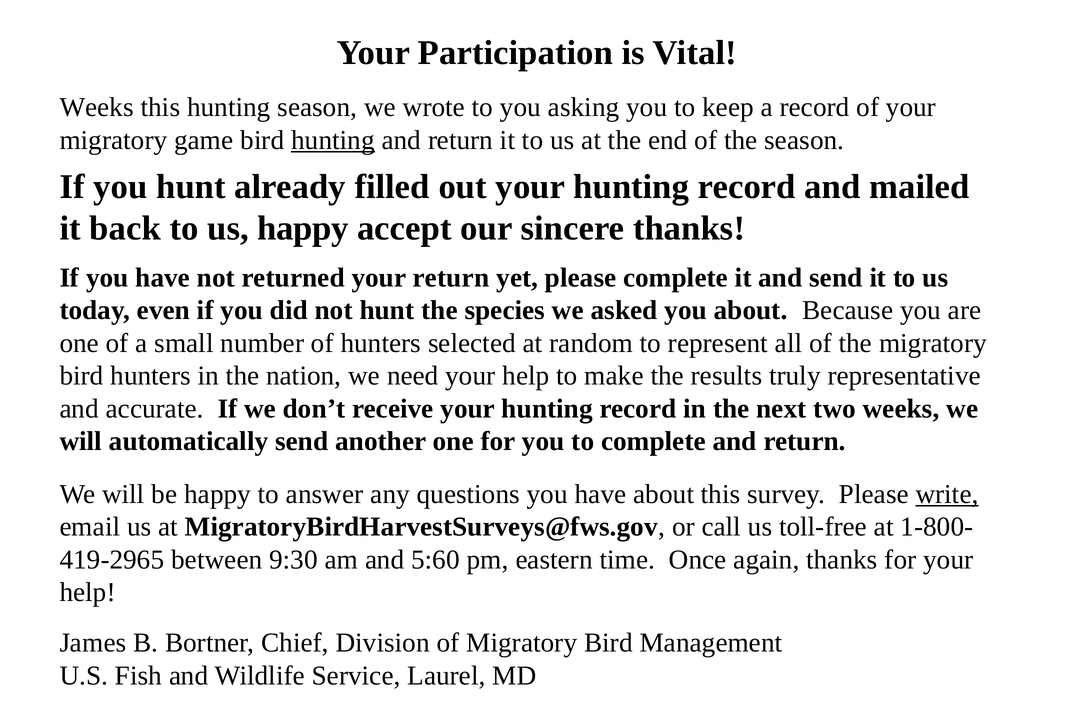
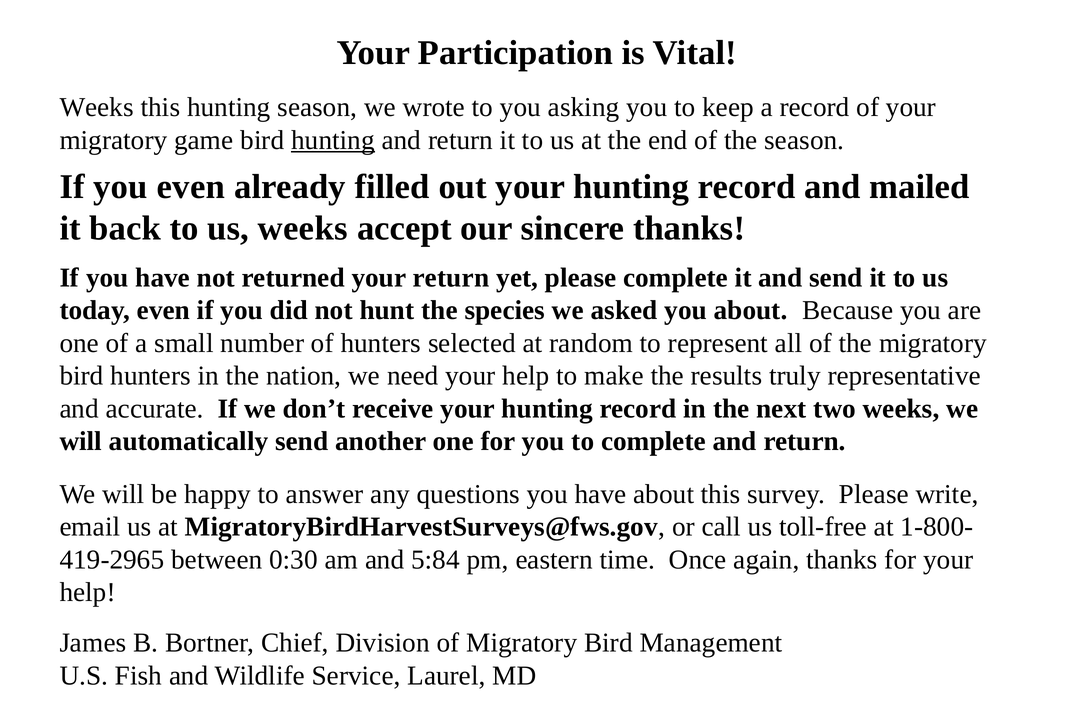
you hunt: hunt -> even
us happy: happy -> weeks
write underline: present -> none
9:30: 9:30 -> 0:30
5:60: 5:60 -> 5:84
